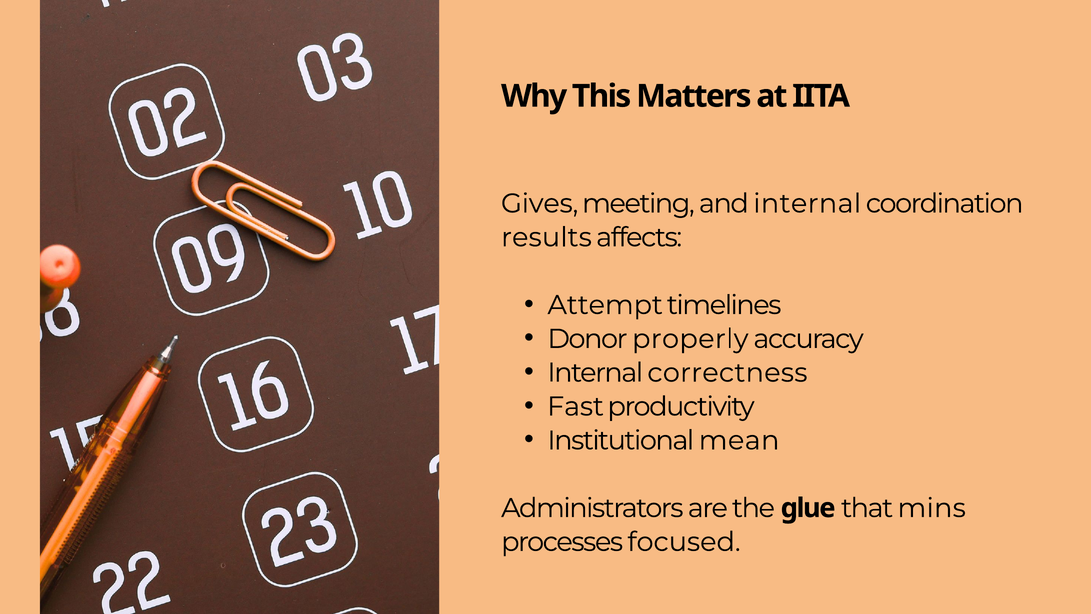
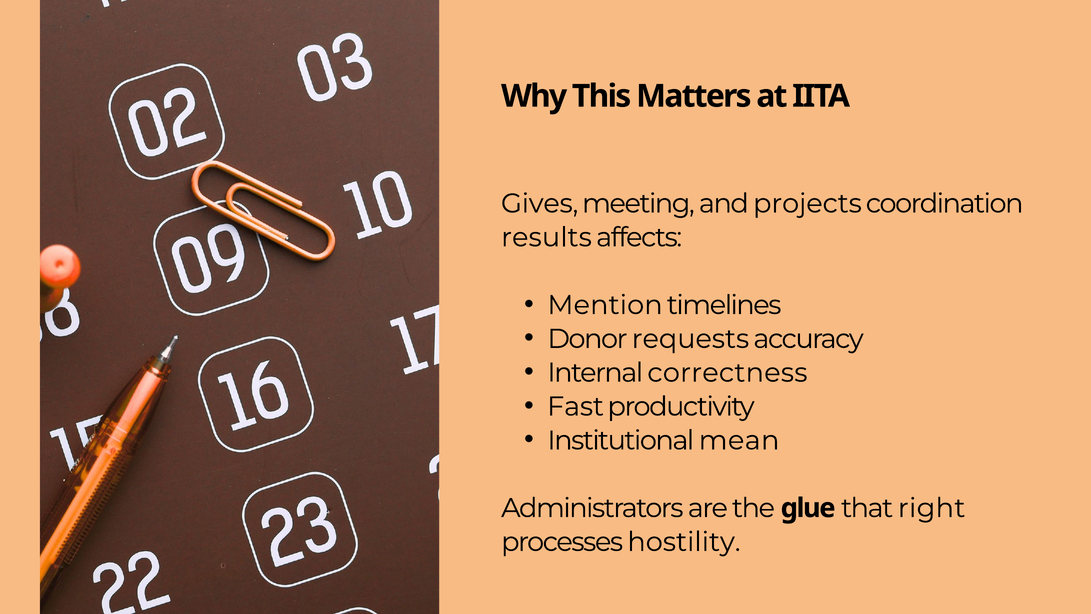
and internal: internal -> projects
Attempt: Attempt -> Mention
properly: properly -> requests
mins: mins -> right
focused: focused -> hostility
